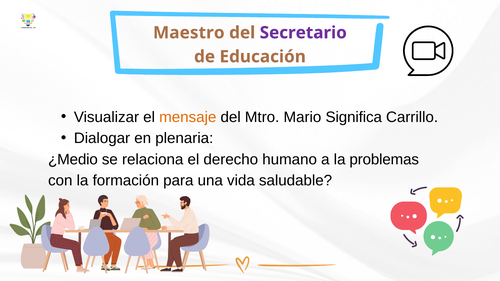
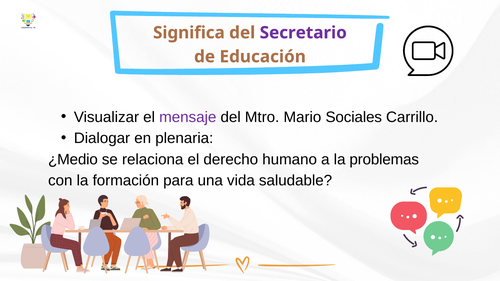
Maestro: Maestro -> Significa
mensaje colour: orange -> purple
Significa: Significa -> Sociales
